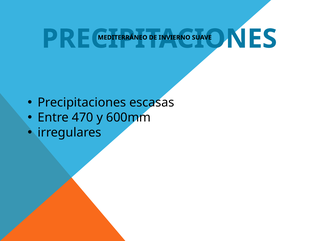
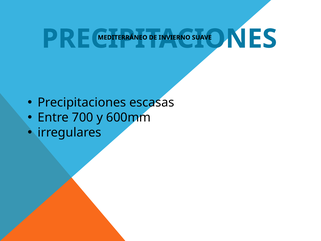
470: 470 -> 700
